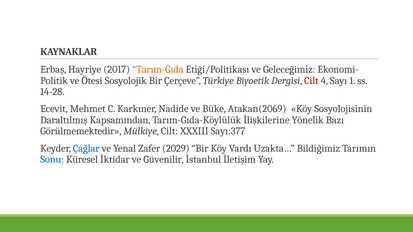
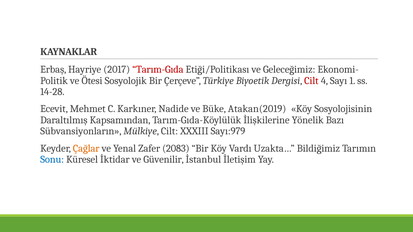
Tarım-Gıda colour: orange -> red
Atakan(2069: Atakan(2069 -> Atakan(2019
Görülmemektedir: Görülmemektedir -> Sübvansiyonların
Sayı:377: Sayı:377 -> Sayı:979
Çağlar colour: blue -> orange
2029: 2029 -> 2083
